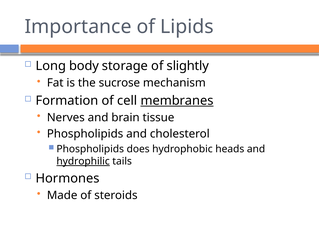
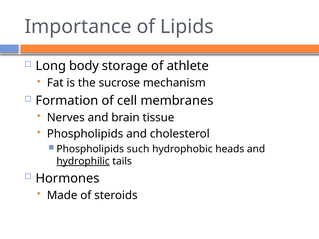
slightly: slightly -> athlete
membranes underline: present -> none
does: does -> such
